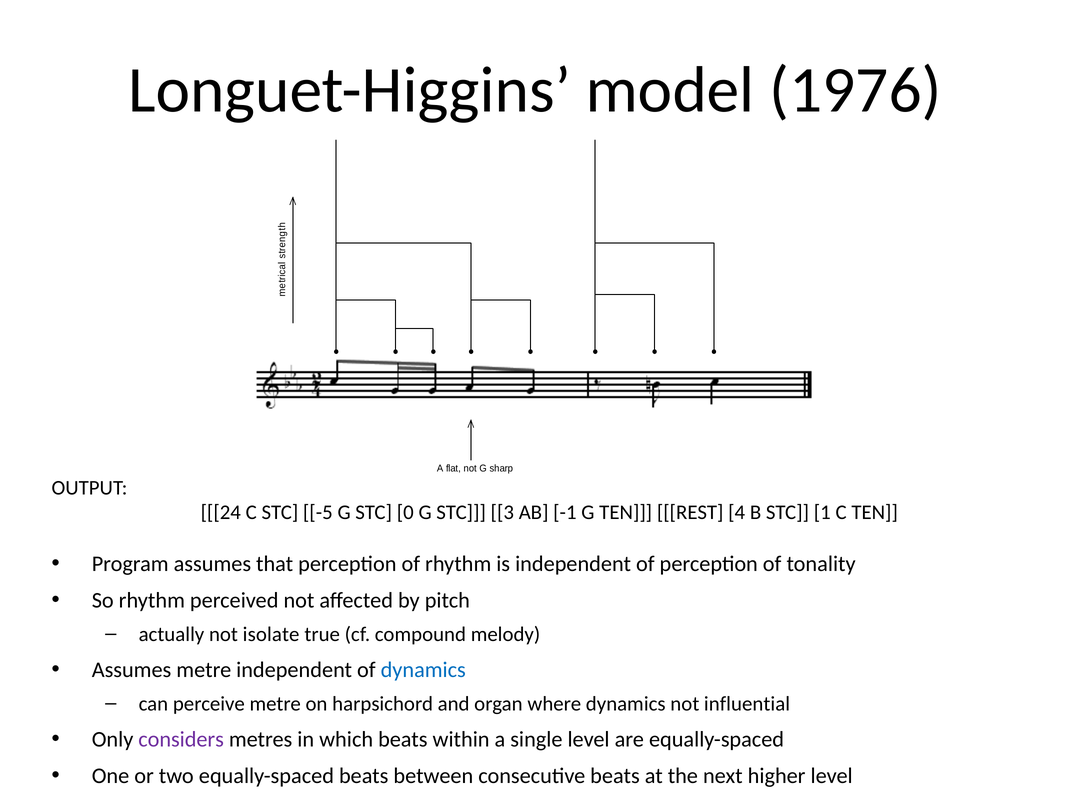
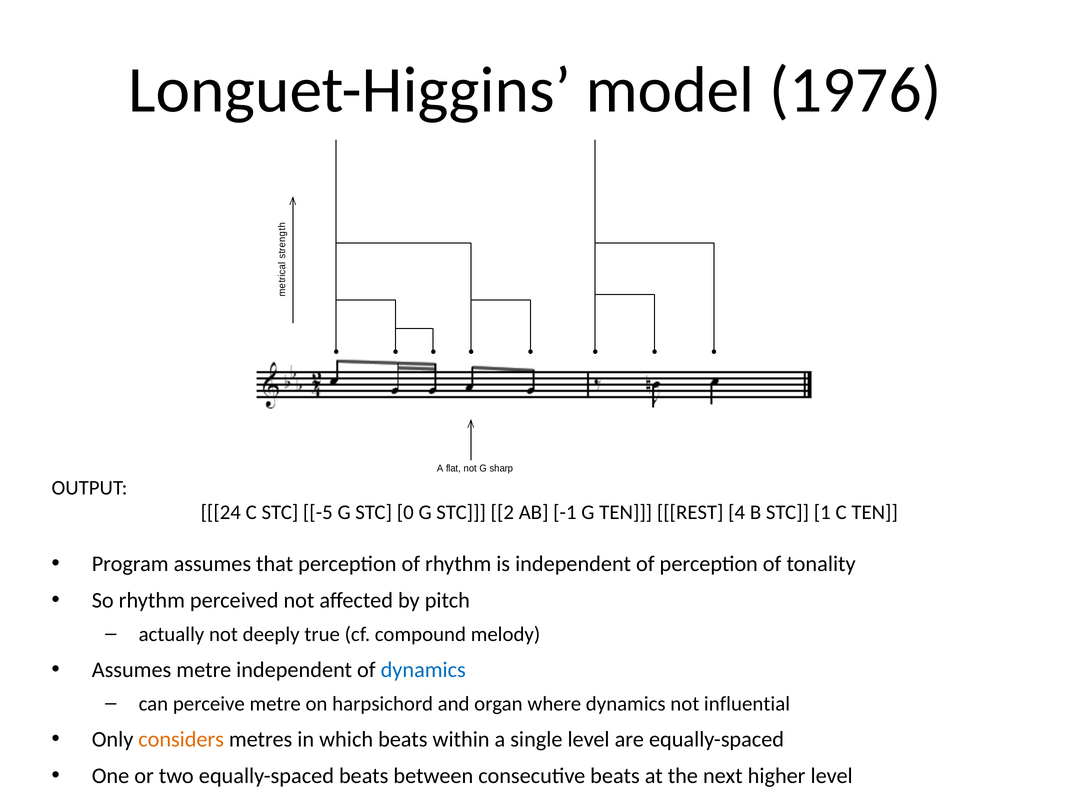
3: 3 -> 2
isolate: isolate -> deeply
considers colour: purple -> orange
